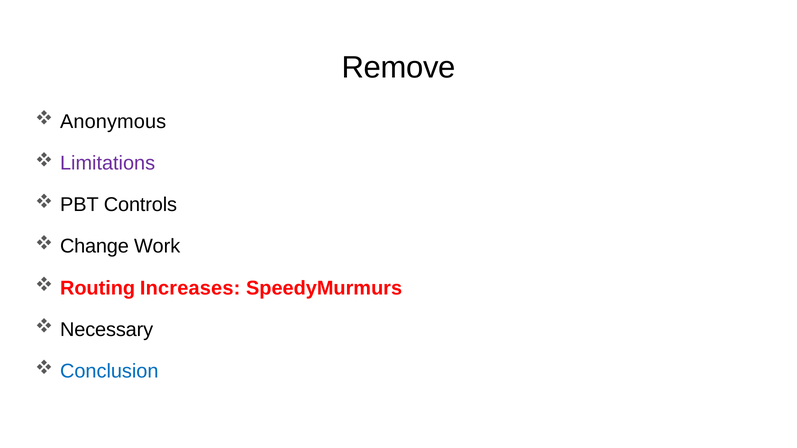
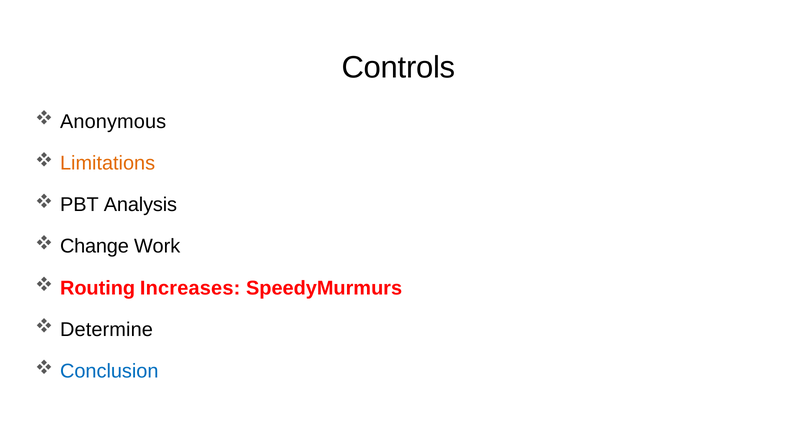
Remove: Remove -> Controls
Limitations colour: purple -> orange
Controls: Controls -> Analysis
Necessary: Necessary -> Determine
